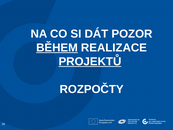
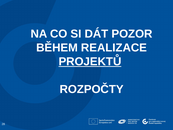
BĚHEM underline: present -> none
